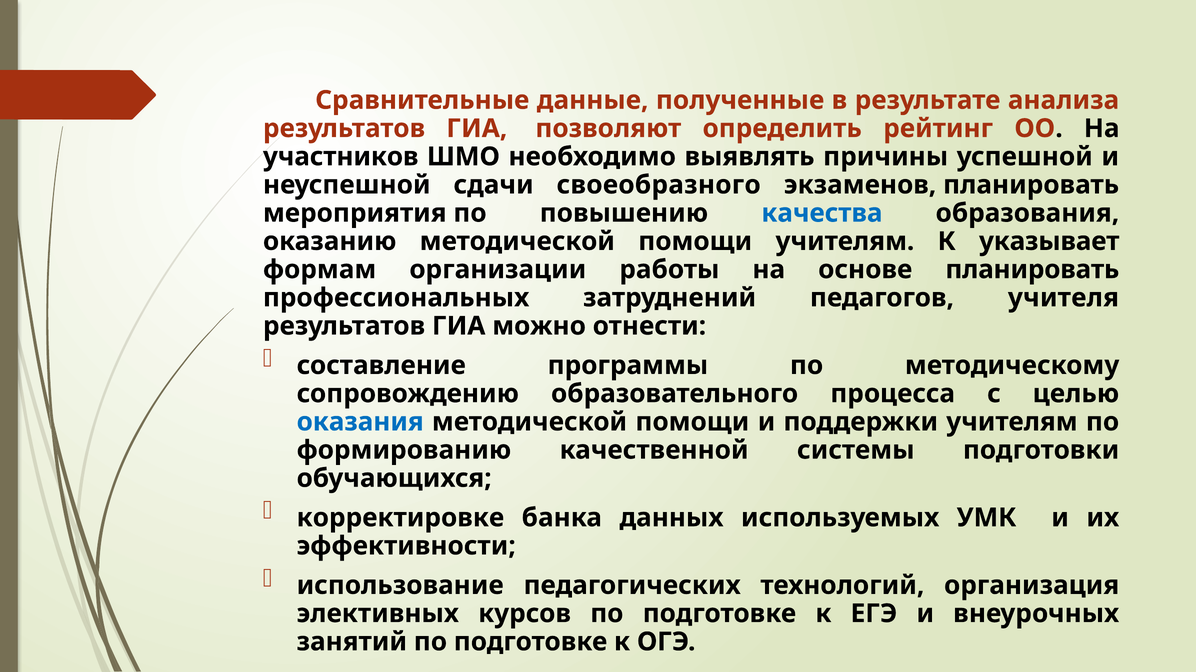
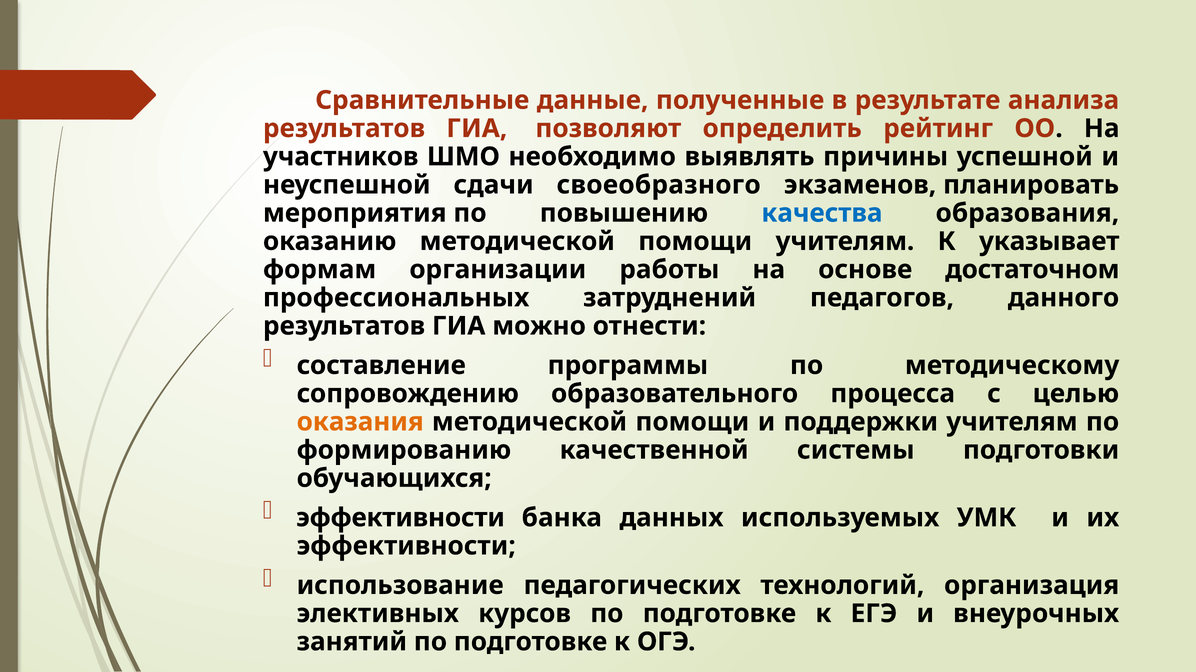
основе планировать: планировать -> достаточном
учителя: учителя -> данного
оказания colour: blue -> orange
корректировке at (400, 518): корректировке -> эффективности
